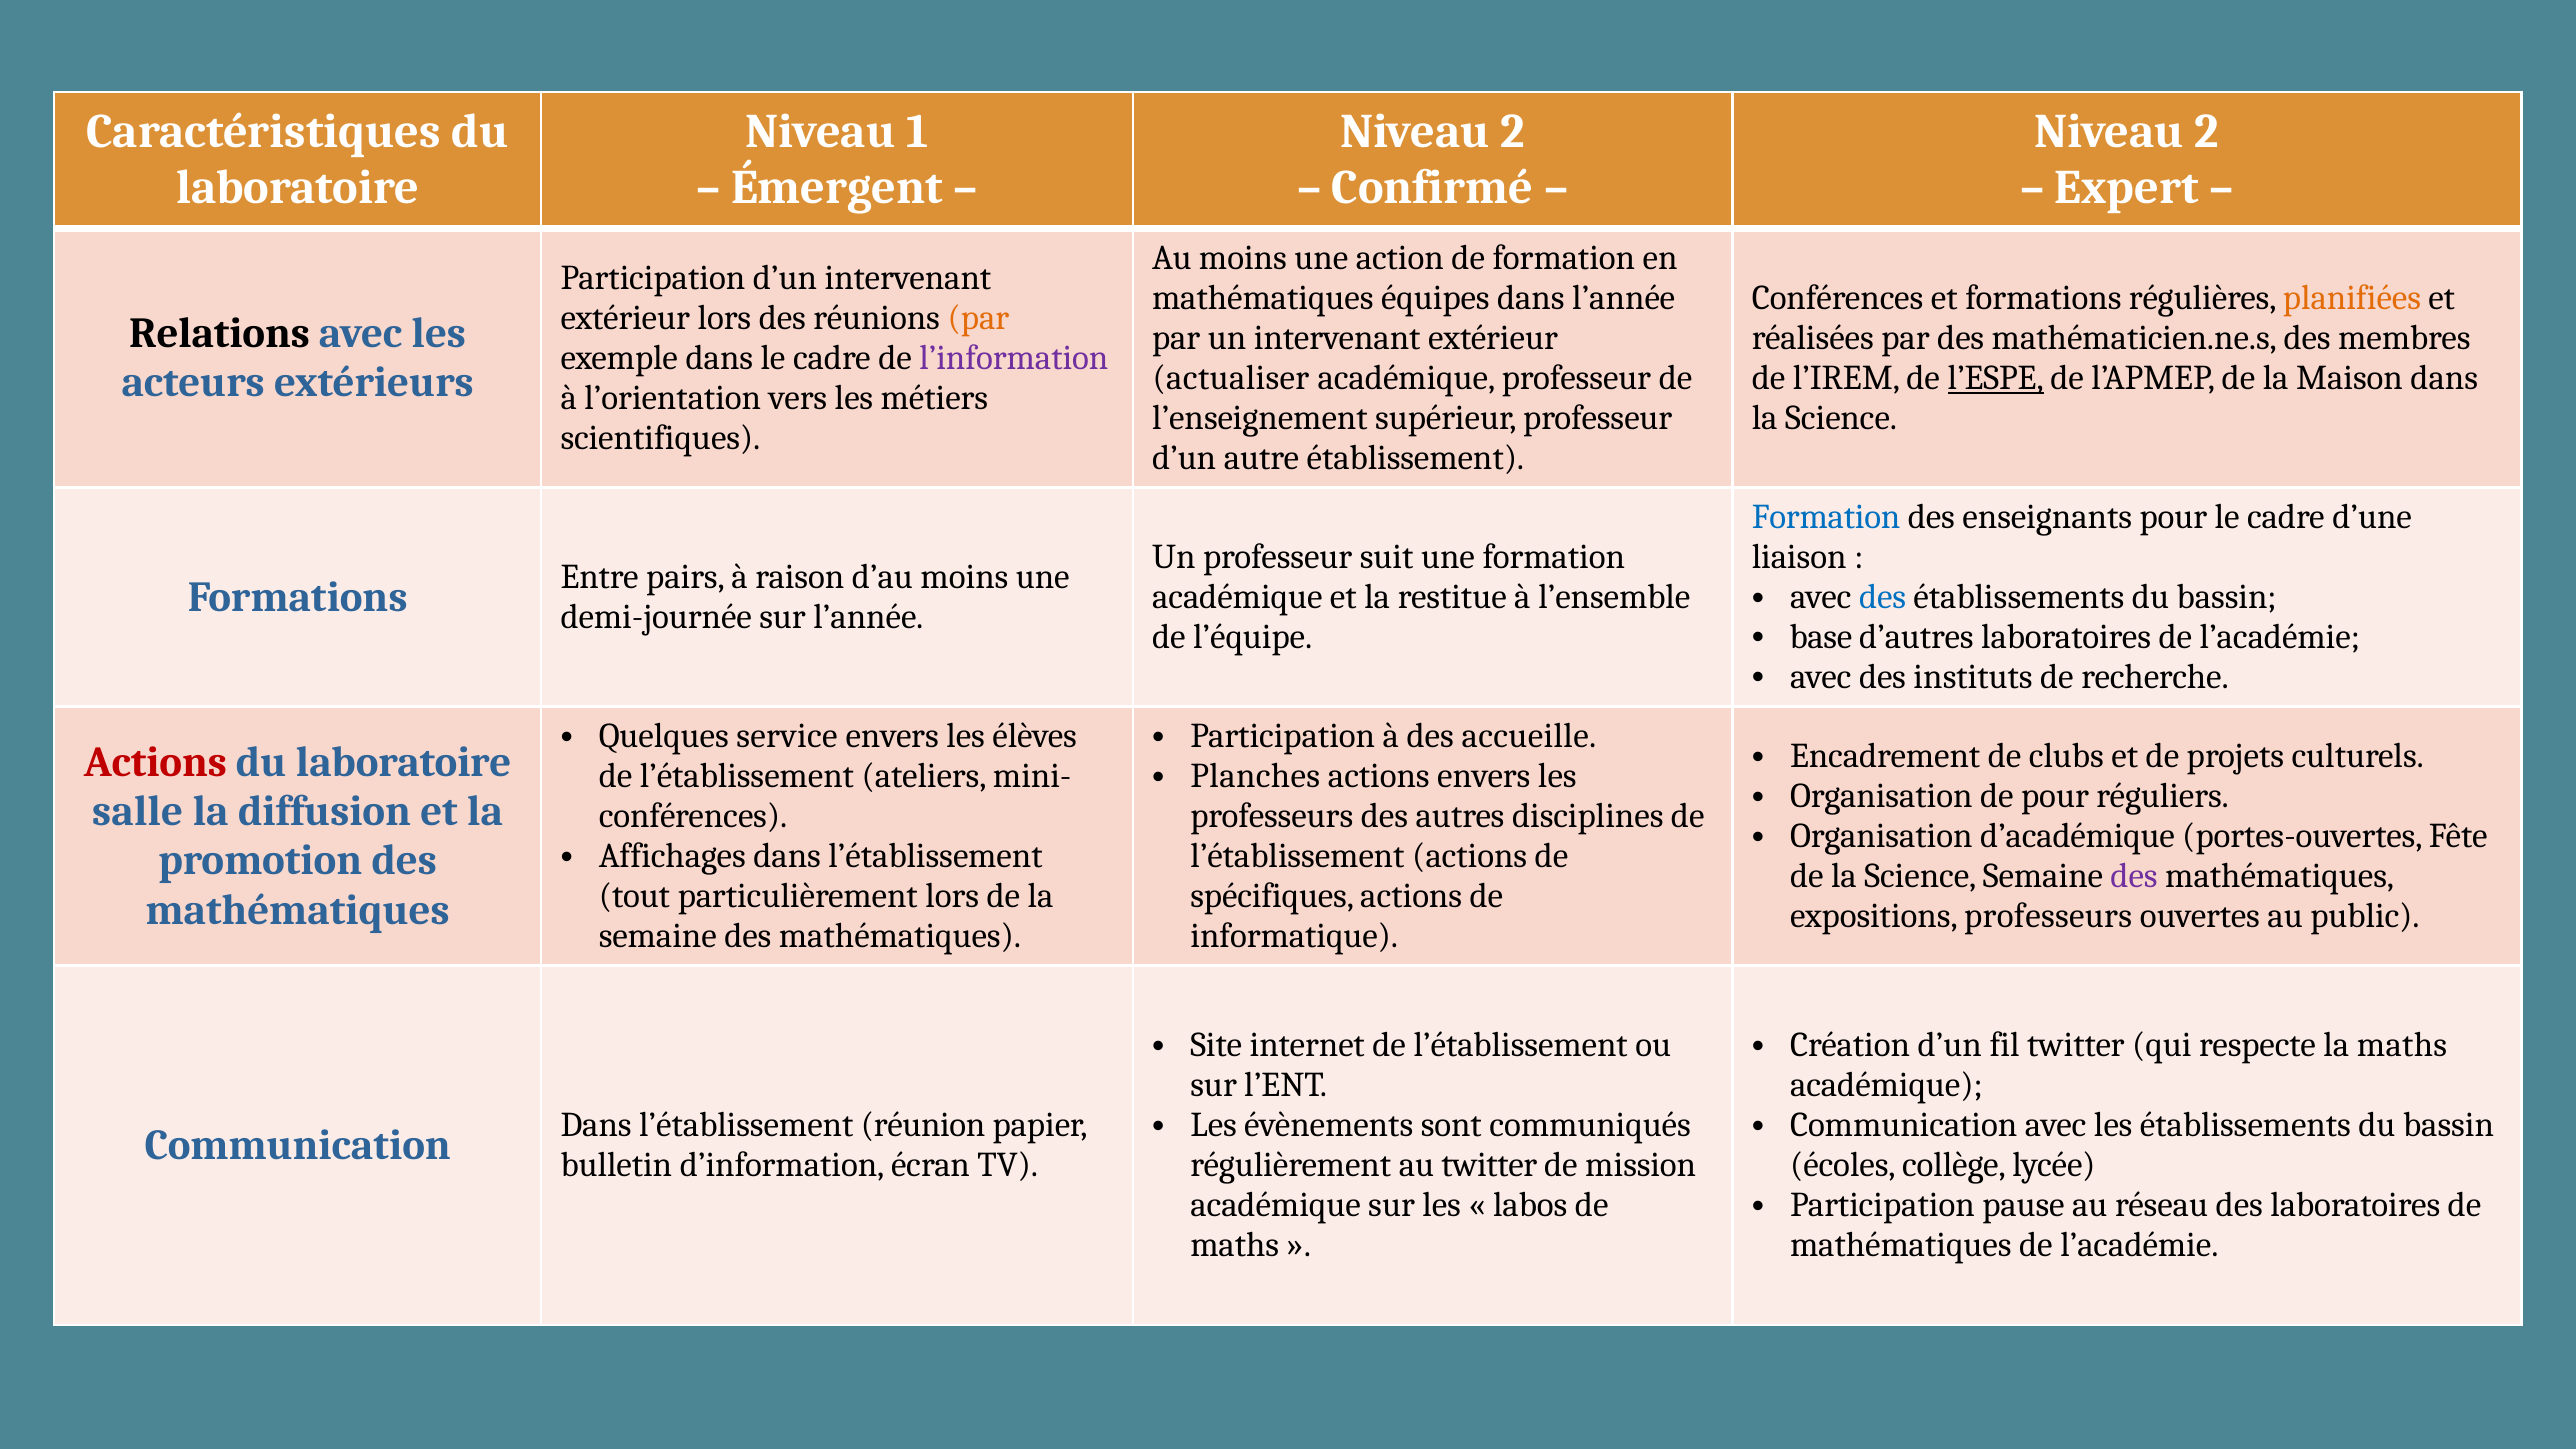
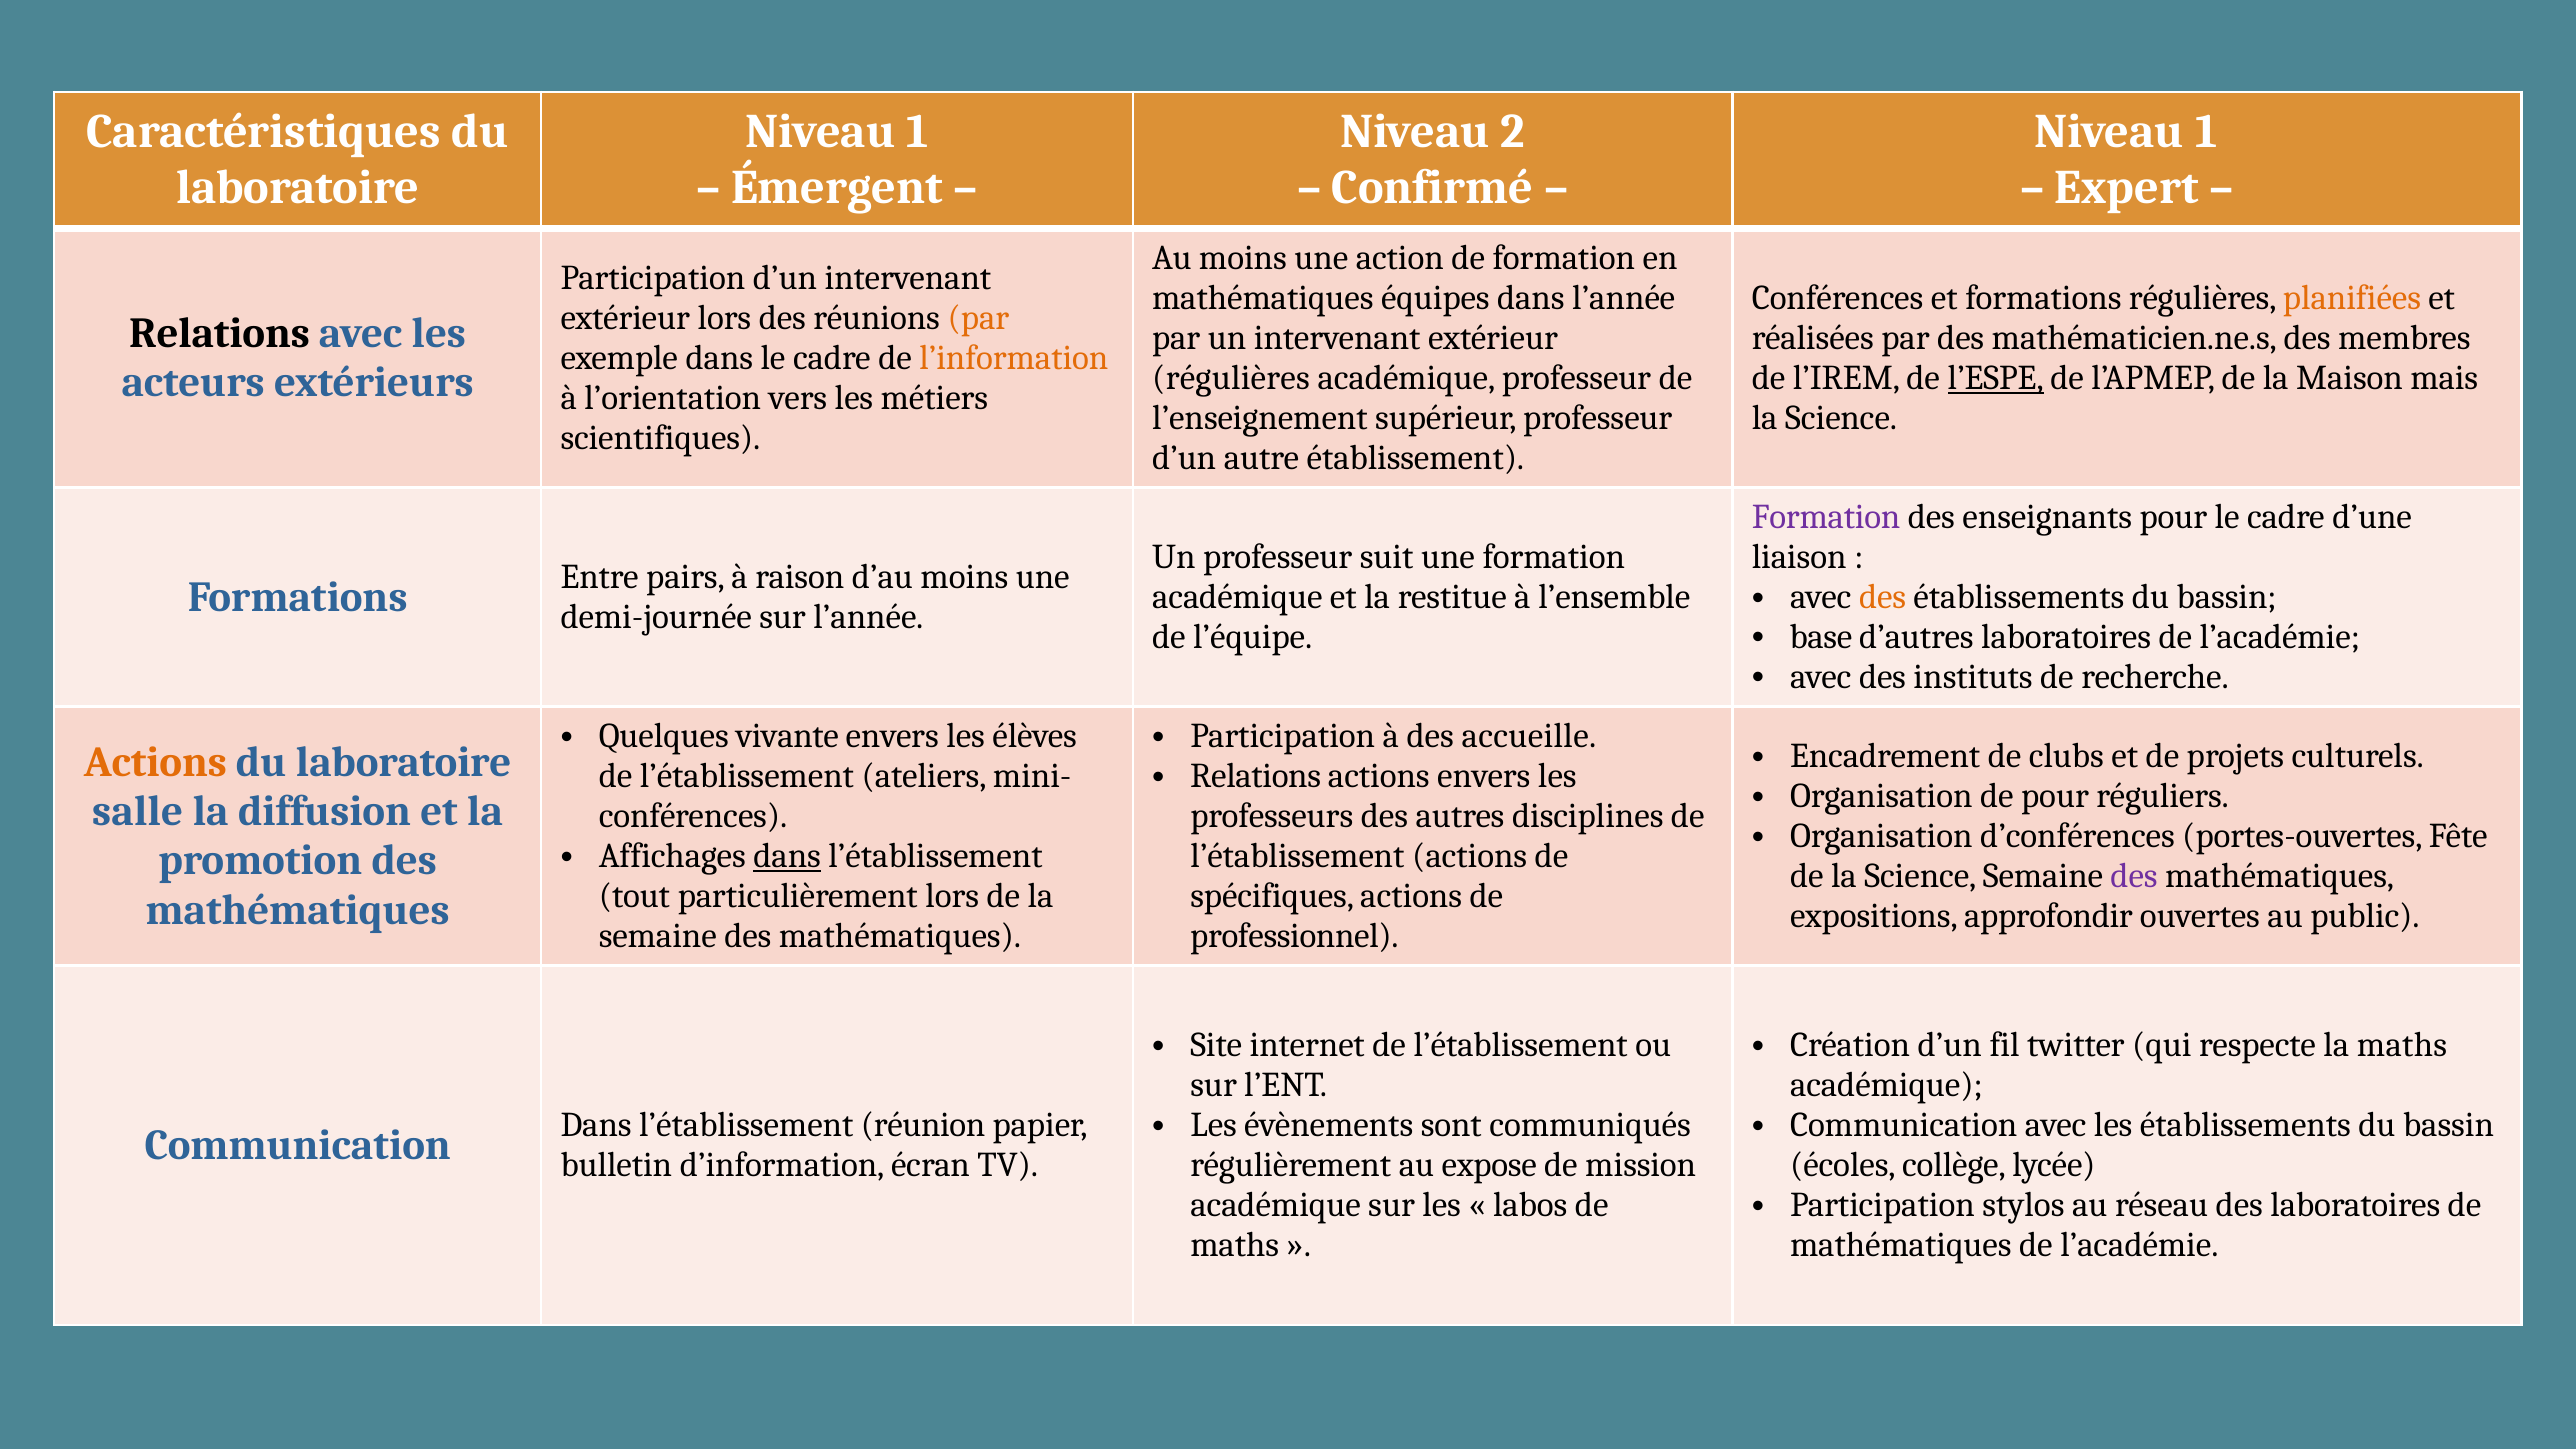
2 at (2207, 132): 2 -> 1
l’information colour: purple -> orange
actualiser at (1231, 378): actualiser -> régulières
Maison dans: dans -> mais
Formation at (1826, 517) colour: blue -> purple
des at (1883, 597) colour: blue -> orange
service: service -> vivante
Actions at (155, 762) colour: red -> orange
Planches at (1255, 776): Planches -> Relations
d’académique: d’académique -> d’conférences
dans at (787, 856) underline: none -> present
expositions professeurs: professeurs -> approfondir
informatique: informatique -> professionnel
au twitter: twitter -> expose
pause: pause -> stylos
